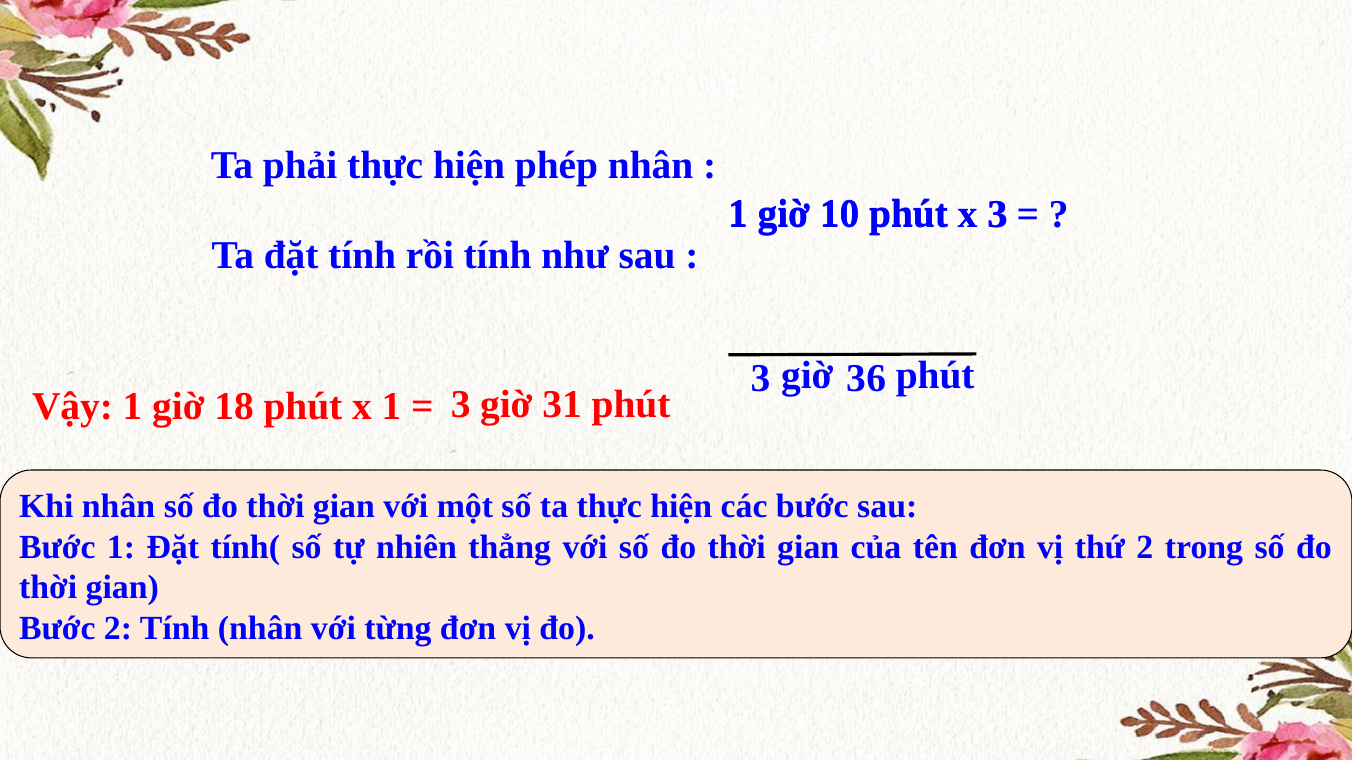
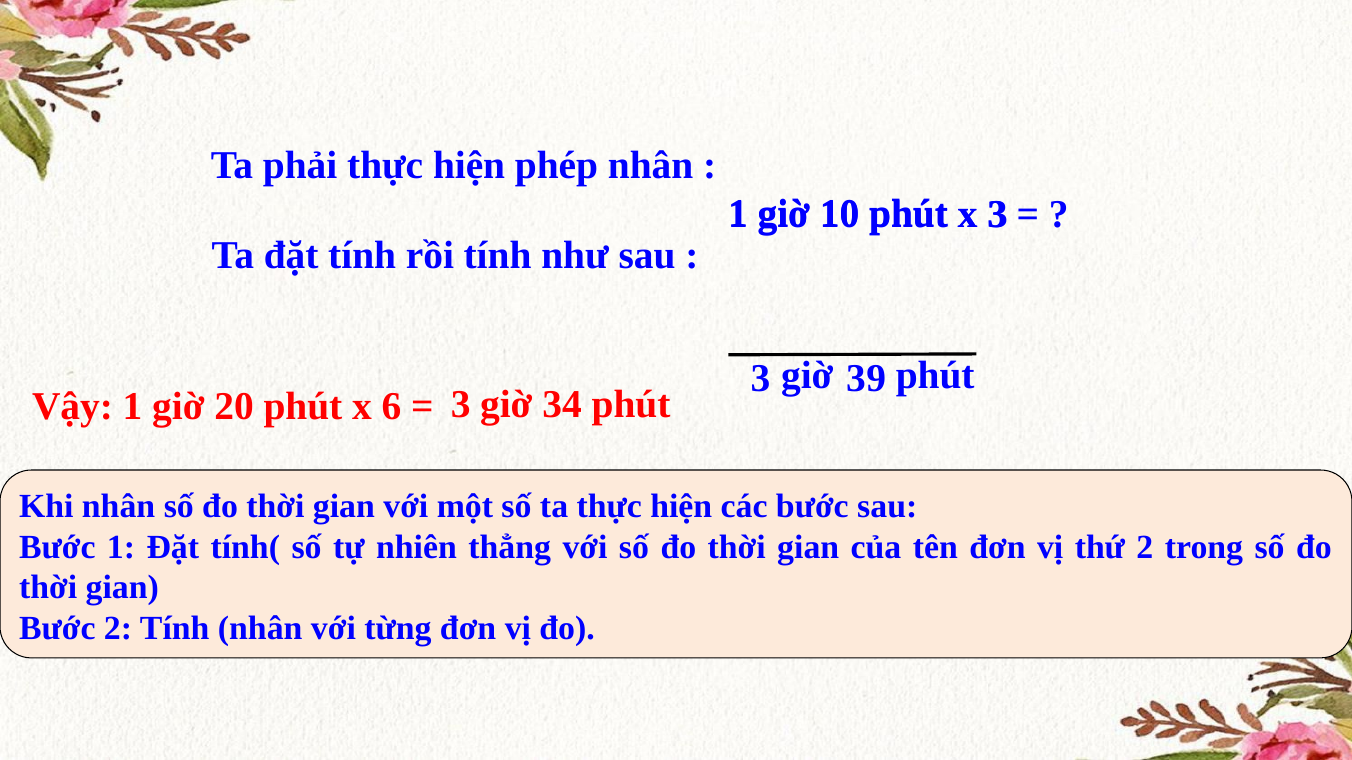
6: 6 -> 9
18: 18 -> 20
x 1: 1 -> 6
31: 31 -> 34
